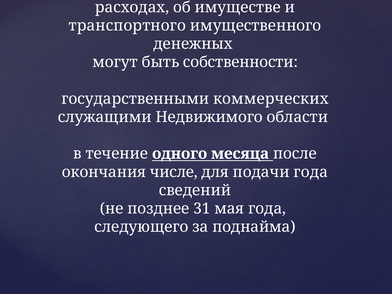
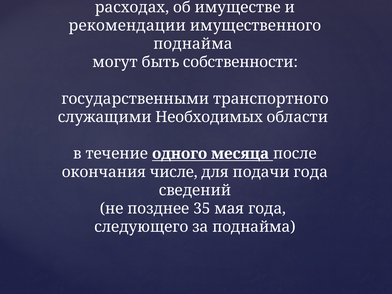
транспортного: транспортного -> рекомендации
денежных at (193, 44): денежных -> поднайма
коммерческих: коммерческих -> транспортного
Недвижимого: Недвижимого -> Необходимых
31: 31 -> 35
